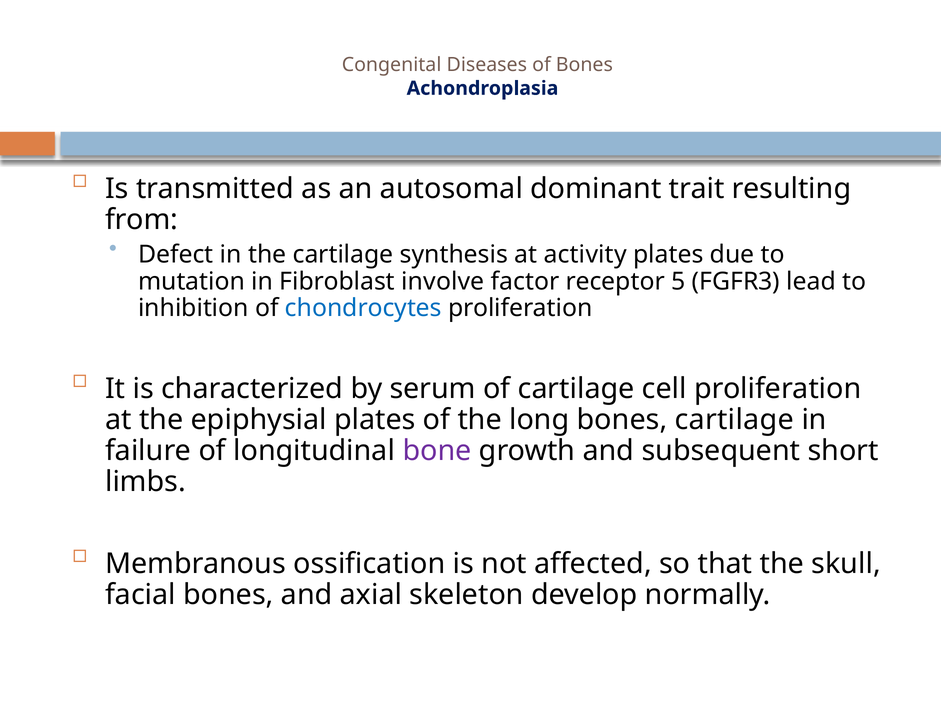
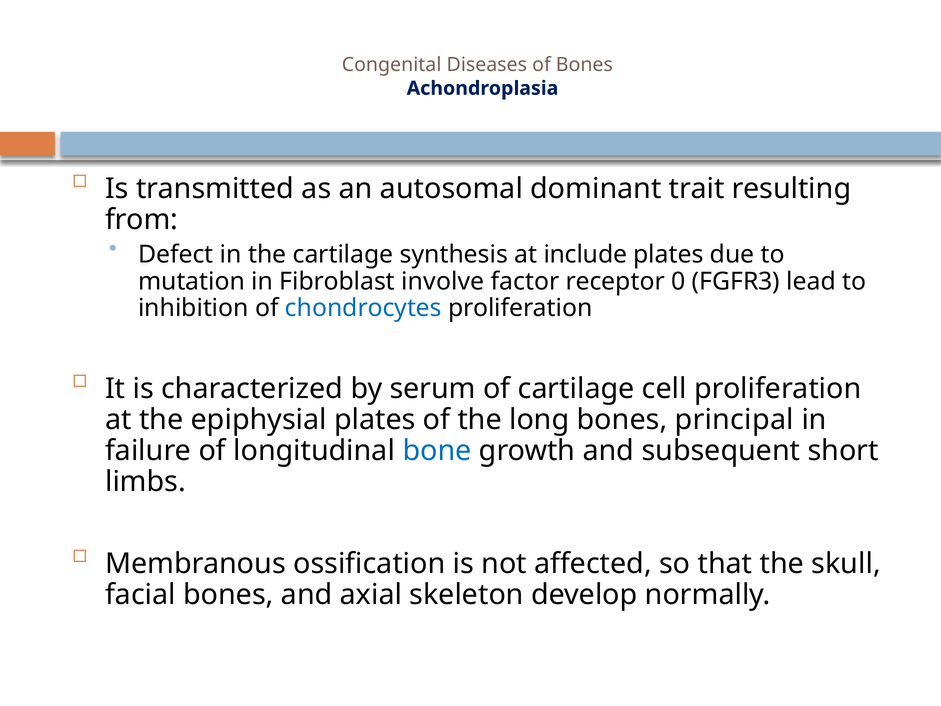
activity: activity -> include
5: 5 -> 0
bones cartilage: cartilage -> principal
bone colour: purple -> blue
